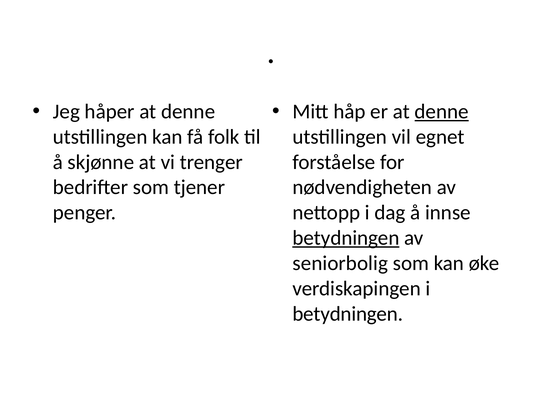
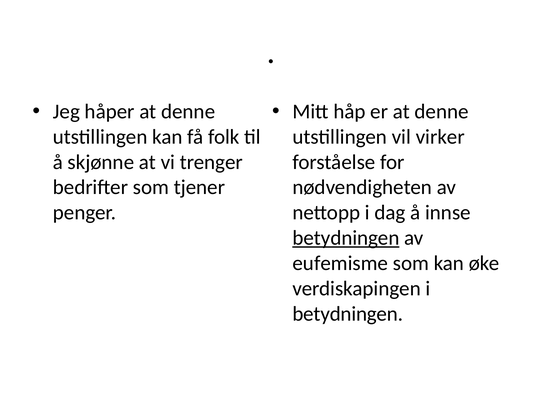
denne at (442, 112) underline: present -> none
egnet: egnet -> virker
seniorbolig: seniorbolig -> eufemisme
